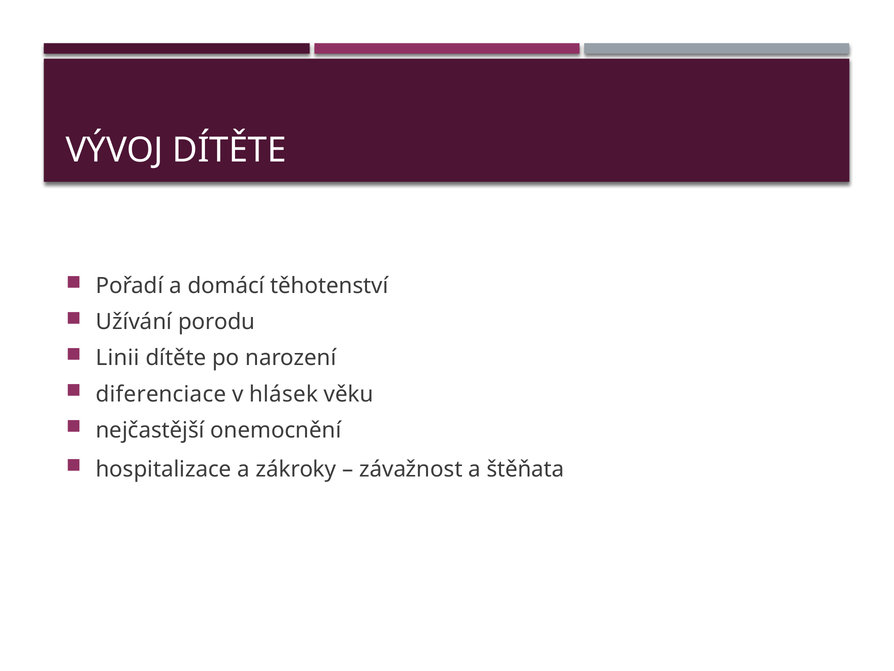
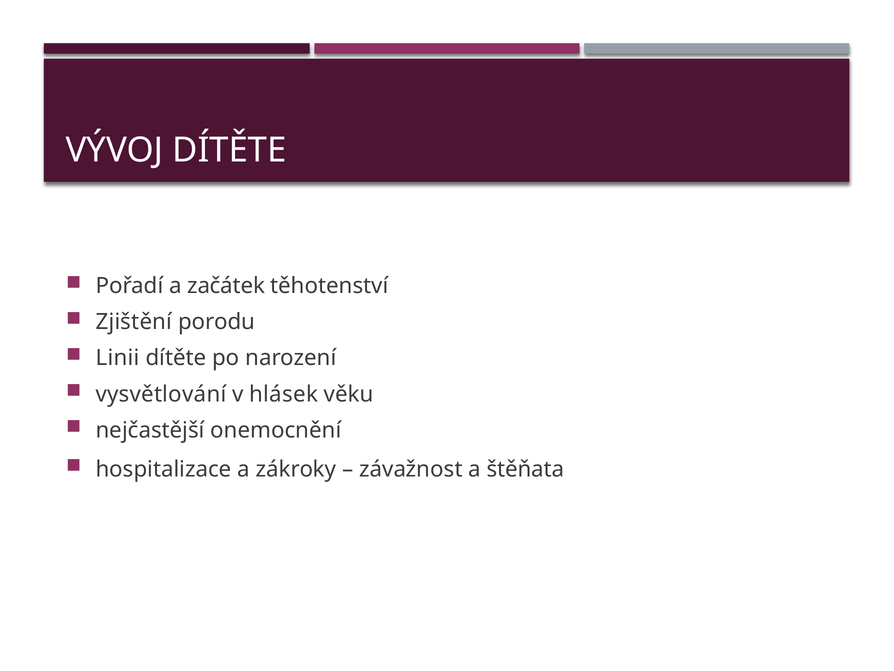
domácí: domácí -> začátek
Užívání: Užívání -> Zjištění
diferenciace: diferenciace -> vysvětlování
